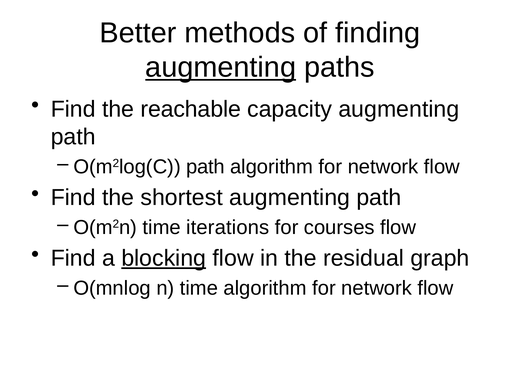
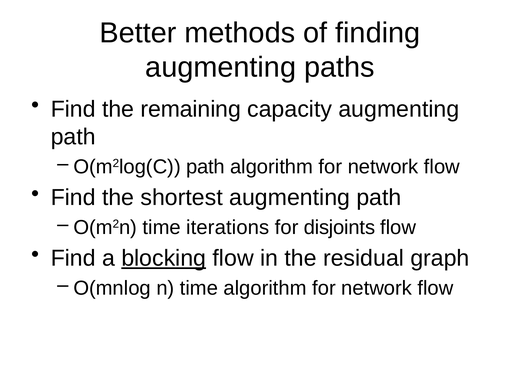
augmenting at (221, 67) underline: present -> none
reachable: reachable -> remaining
courses: courses -> disjoints
